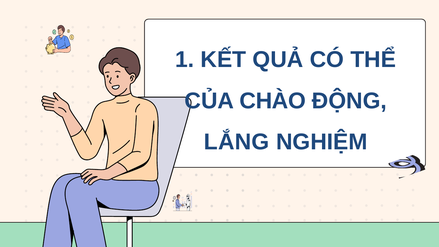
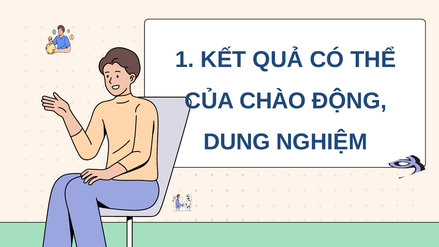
LẮNG: LẮNG -> DUNG
